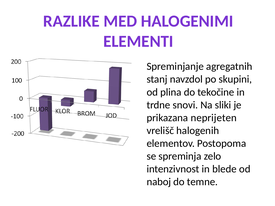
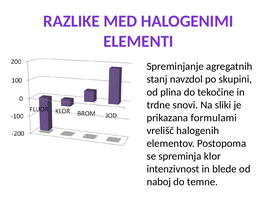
neprijeten: neprijeten -> formulami
zelo: zelo -> klor
